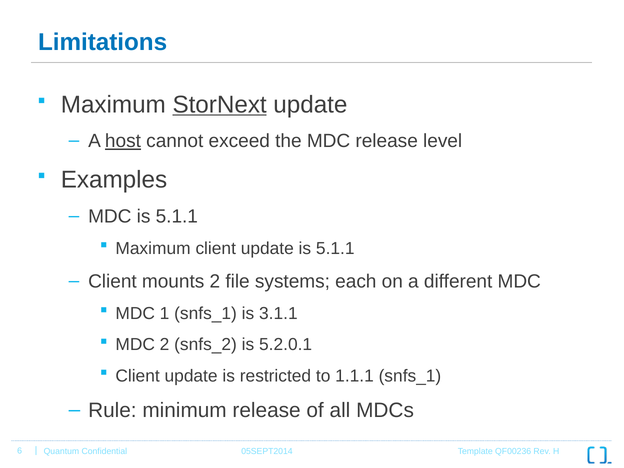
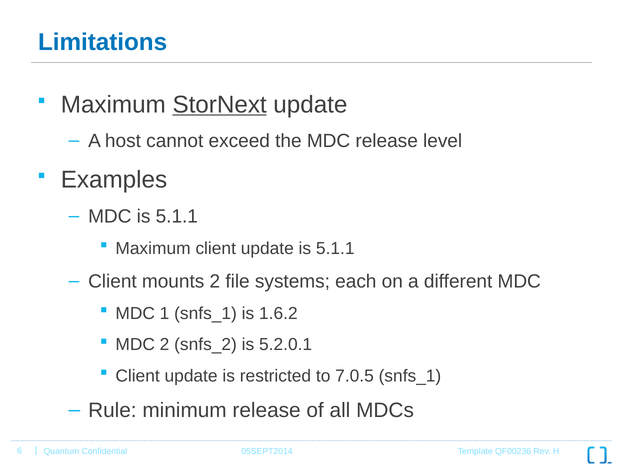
host underline: present -> none
3.1.1: 3.1.1 -> 1.6.2
1.1.1: 1.1.1 -> 7.0.5
